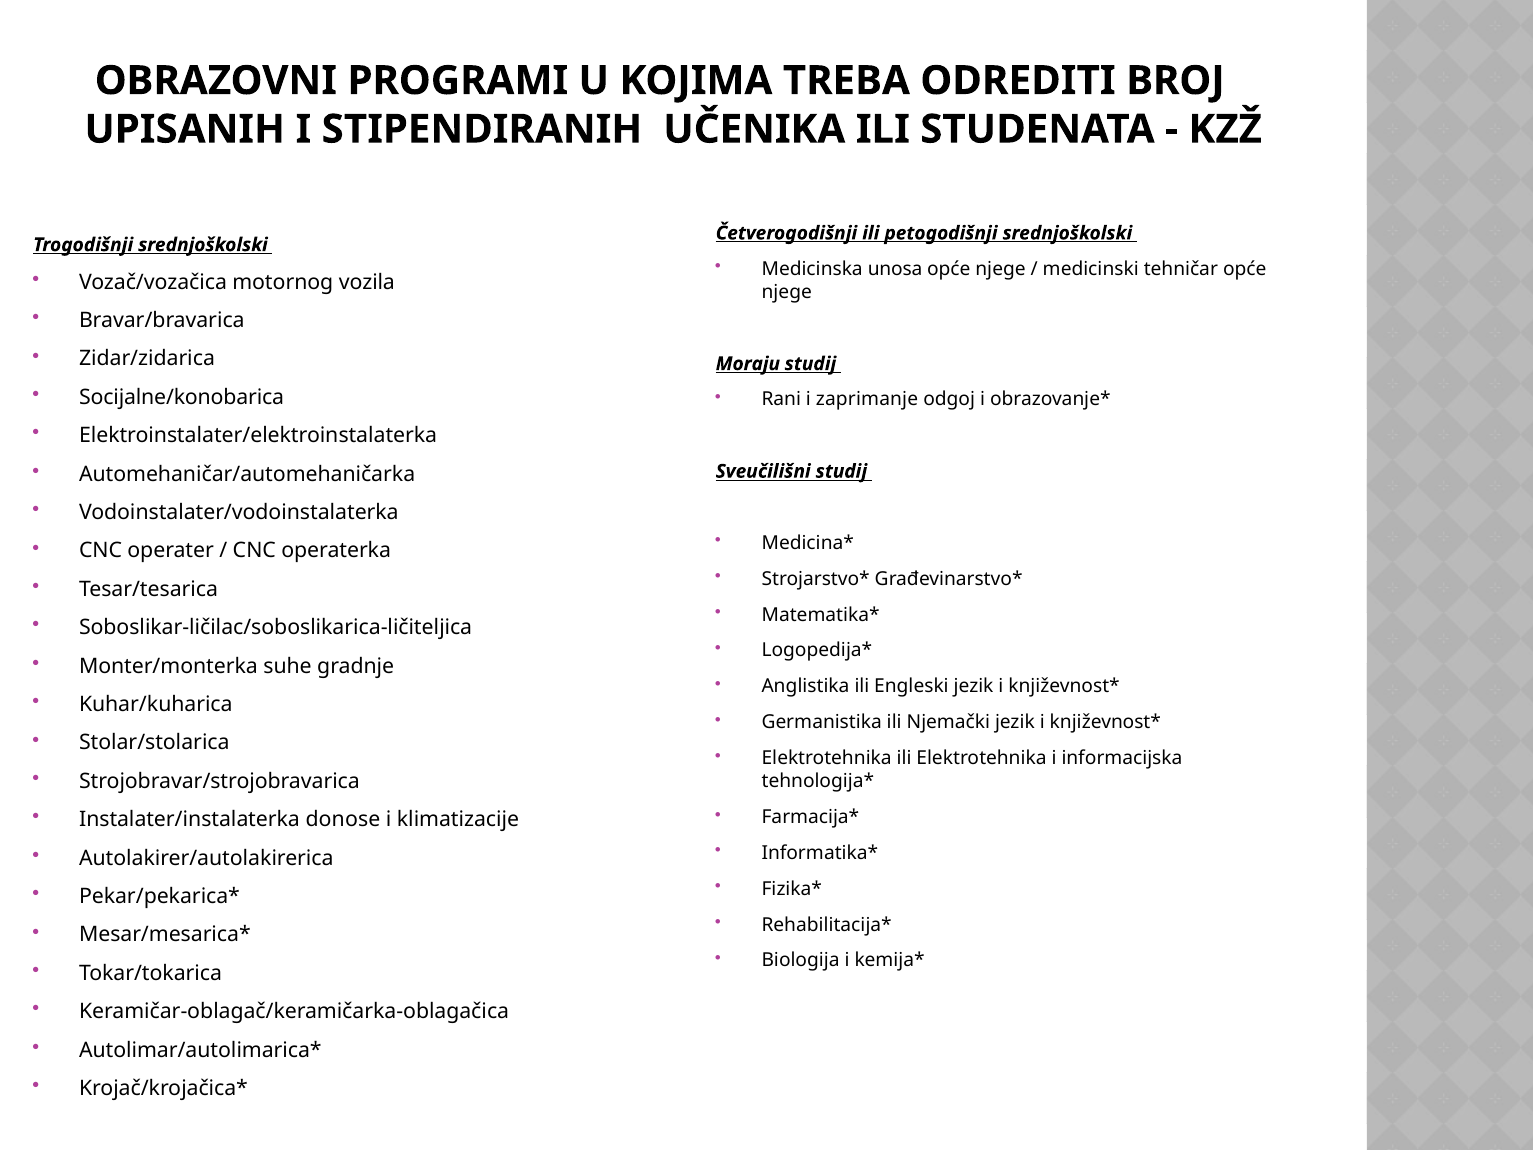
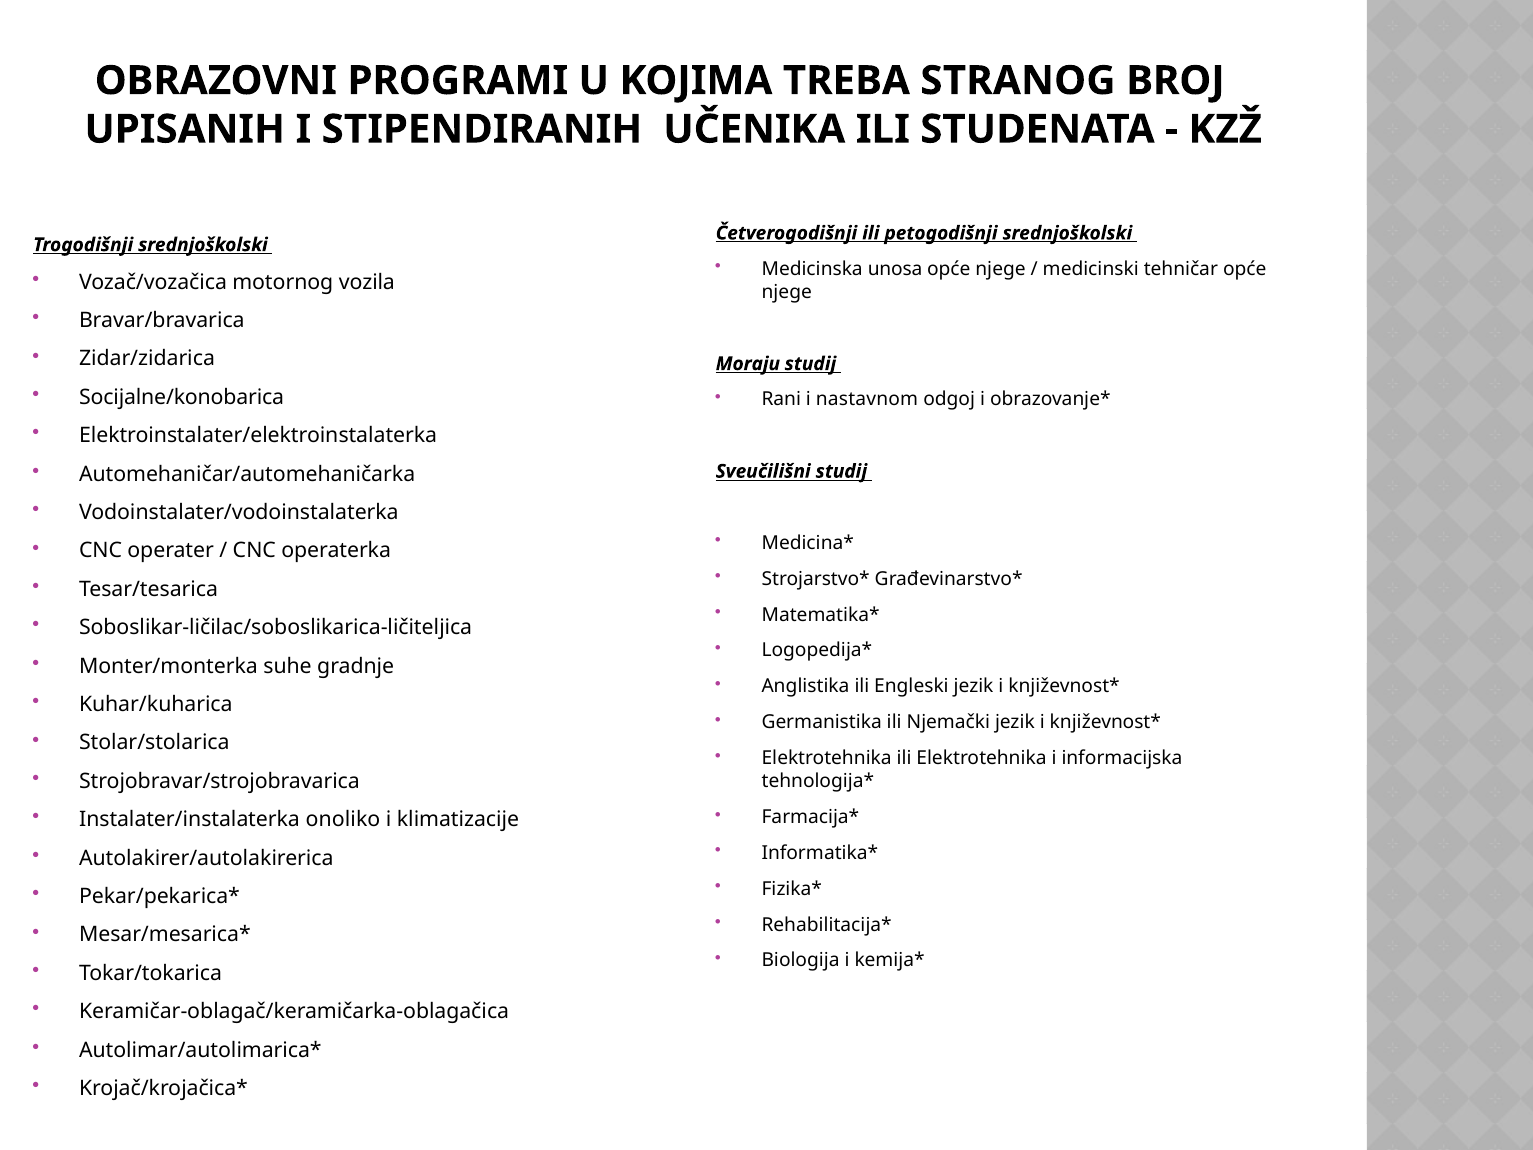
ODREDITI: ODREDITI -> STRANOG
zaprimanje: zaprimanje -> nastavnom
donose: donose -> onoliko
